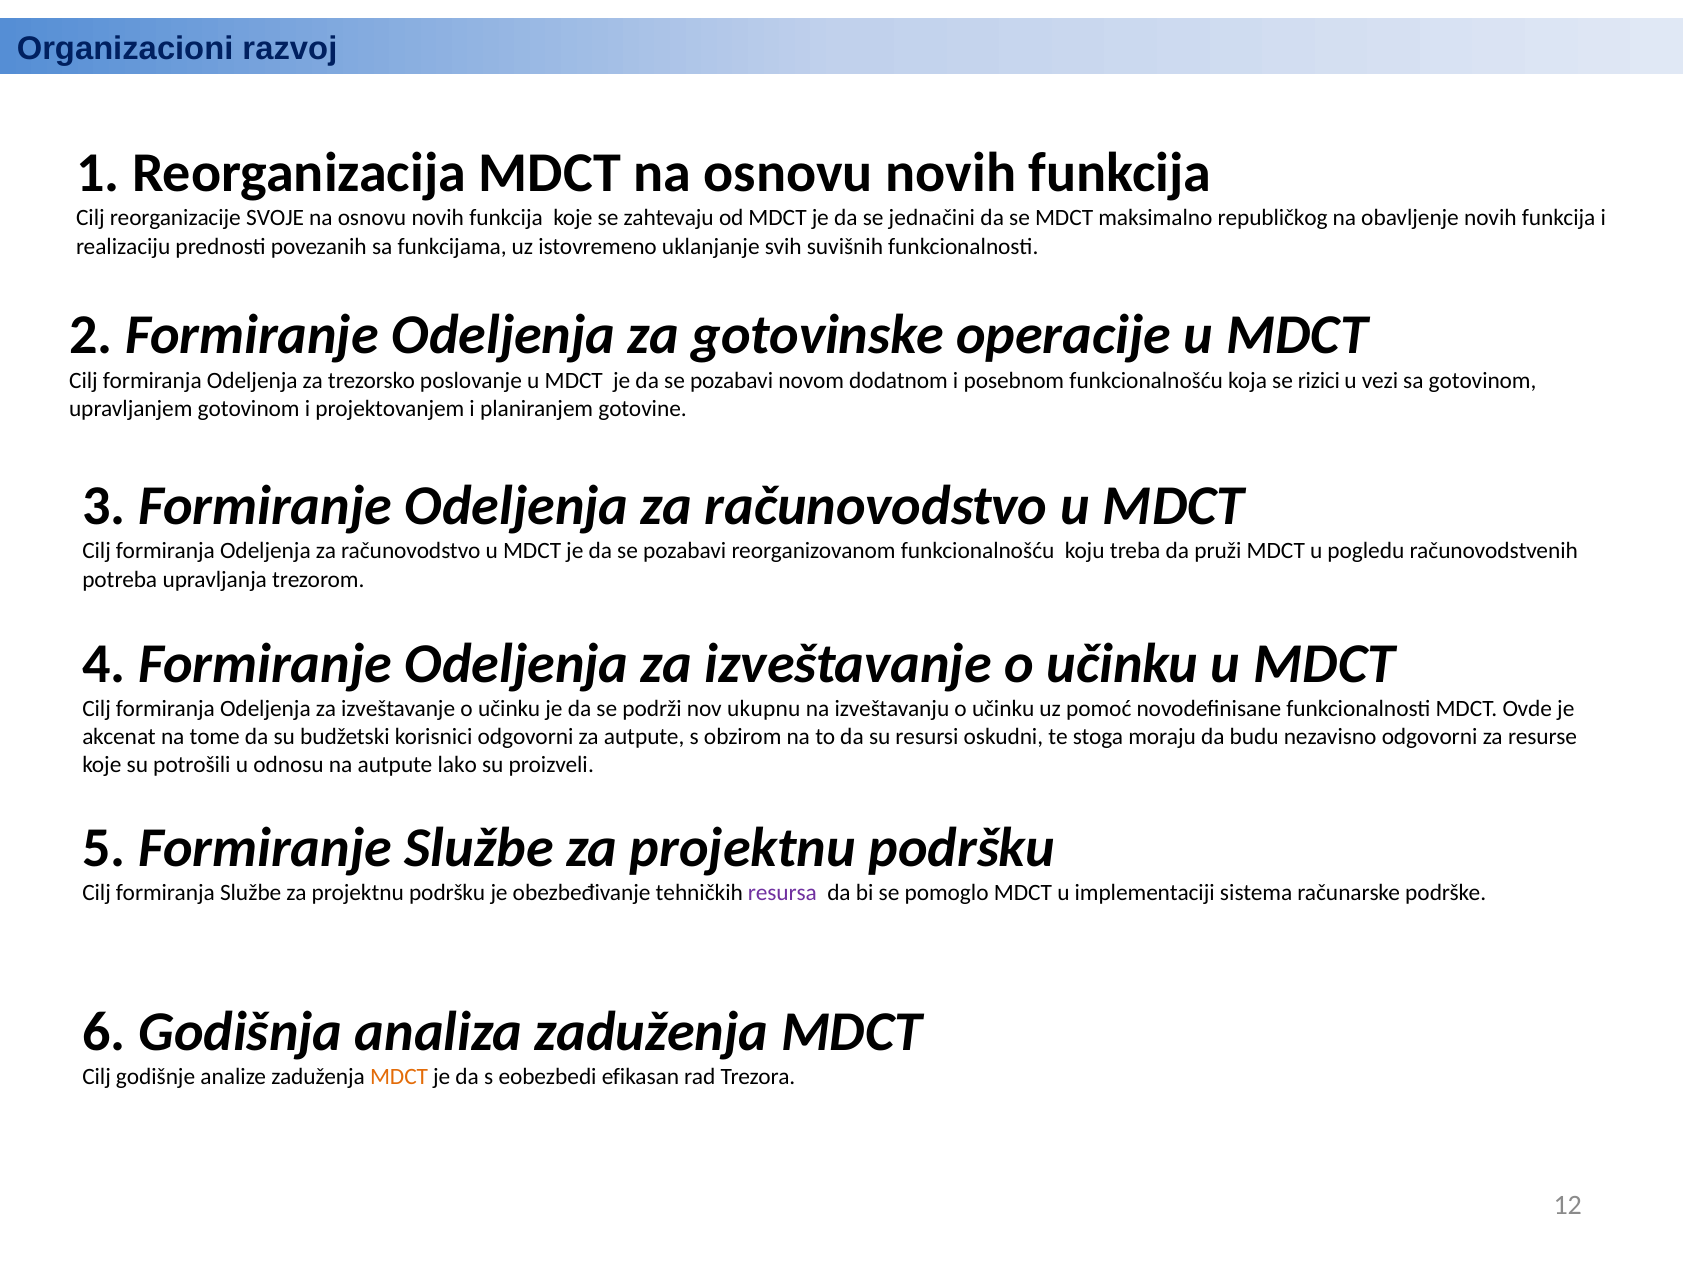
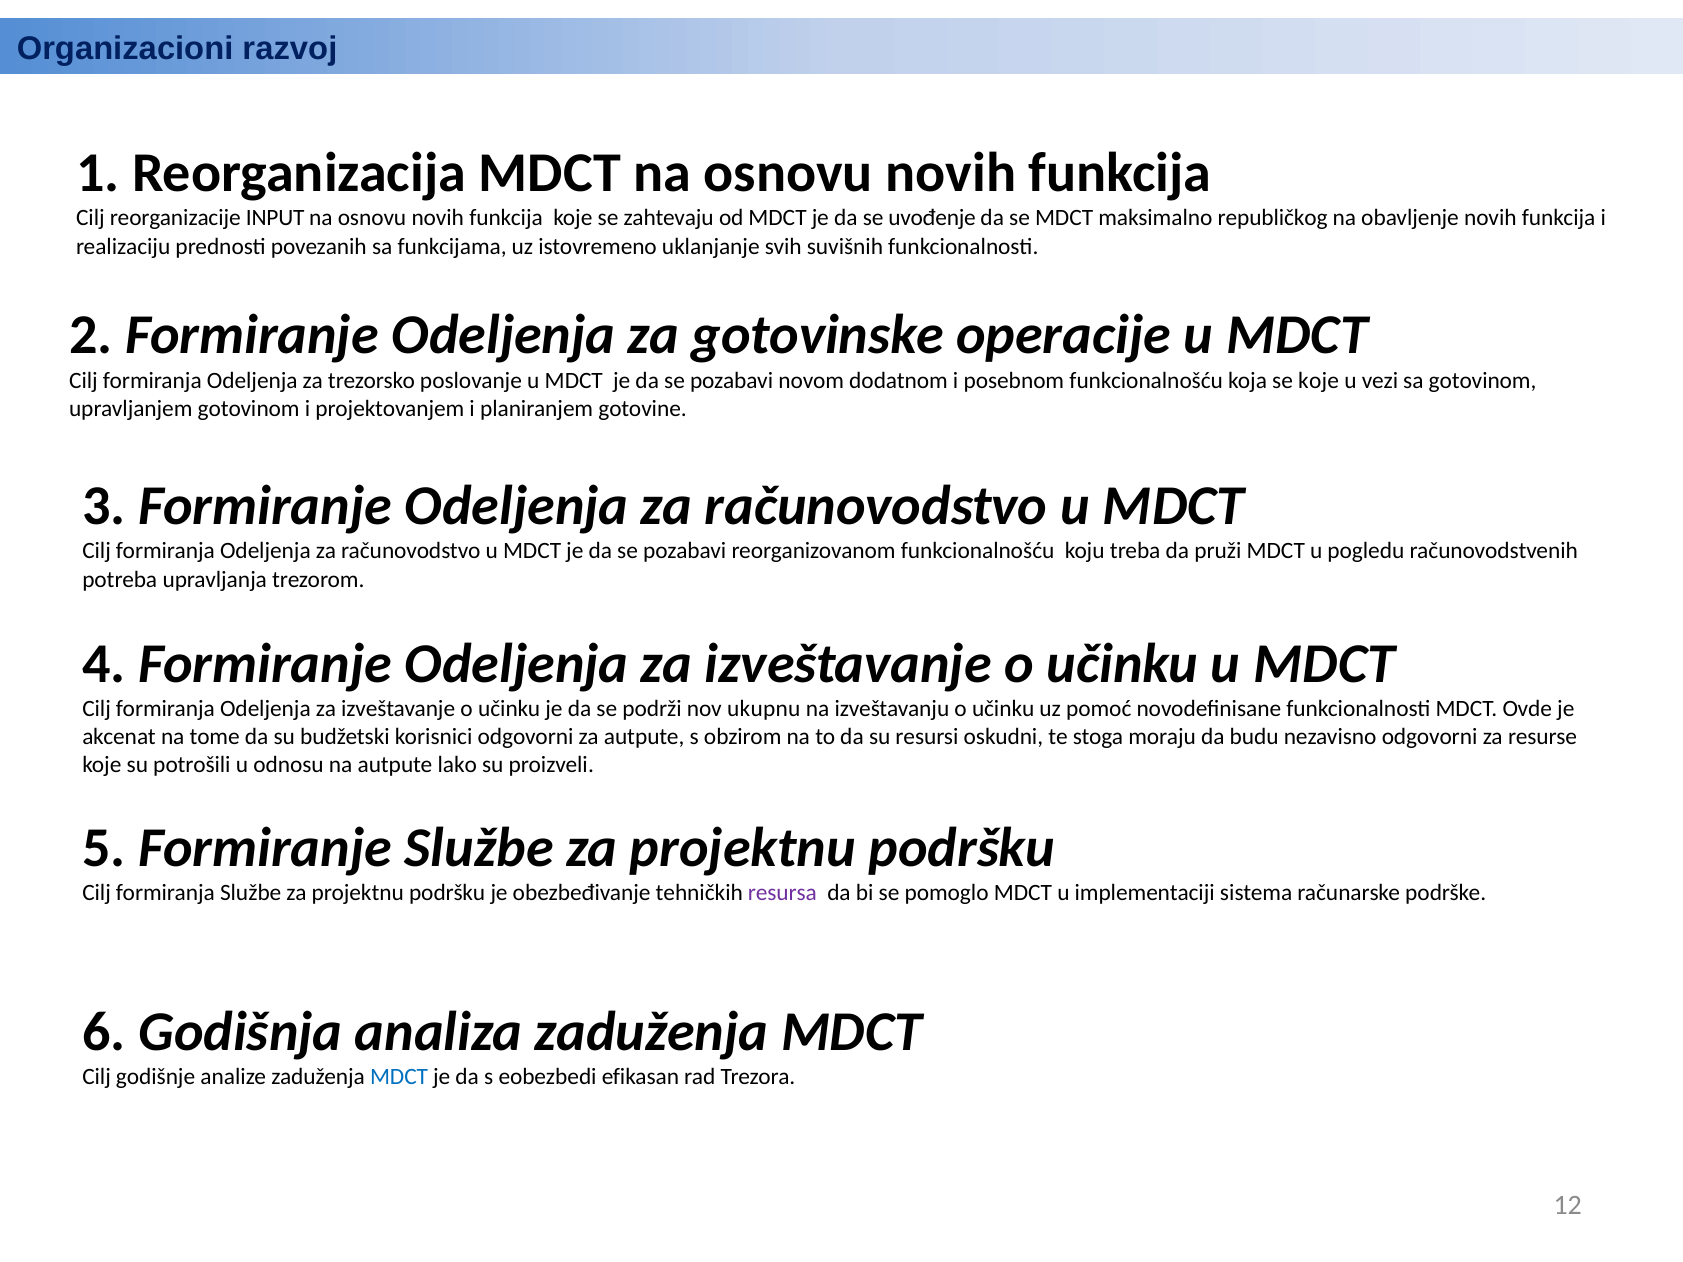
SVOJE: SVOJE -> INPUT
jednačini: jednačini -> uvođenje
se rizici: rizici -> koje
MDCT at (399, 1077) colour: orange -> blue
